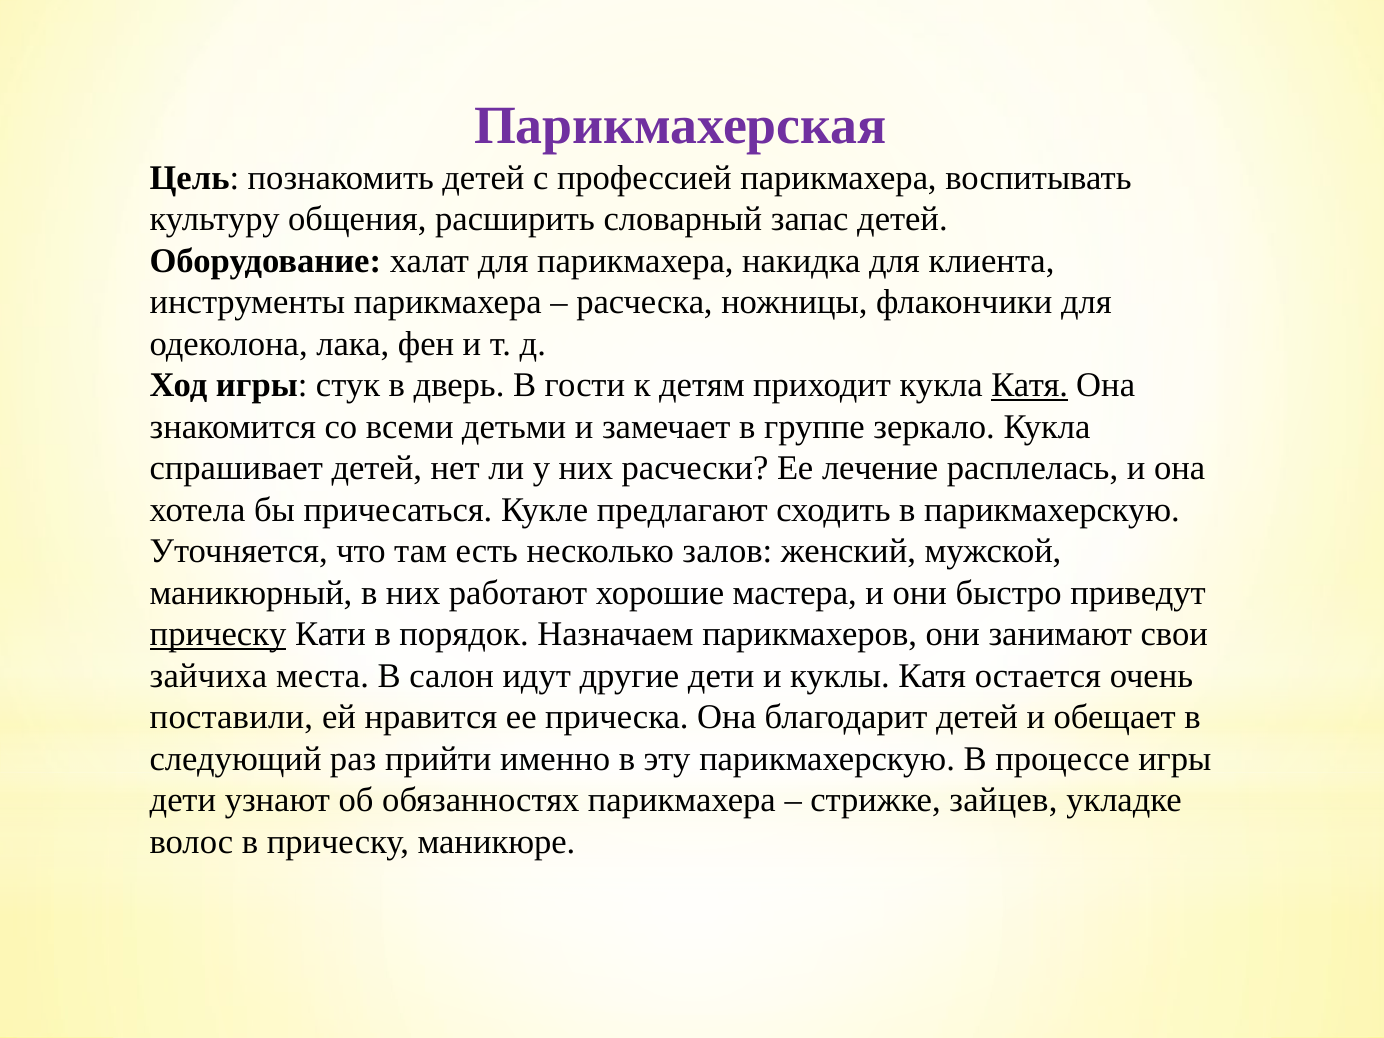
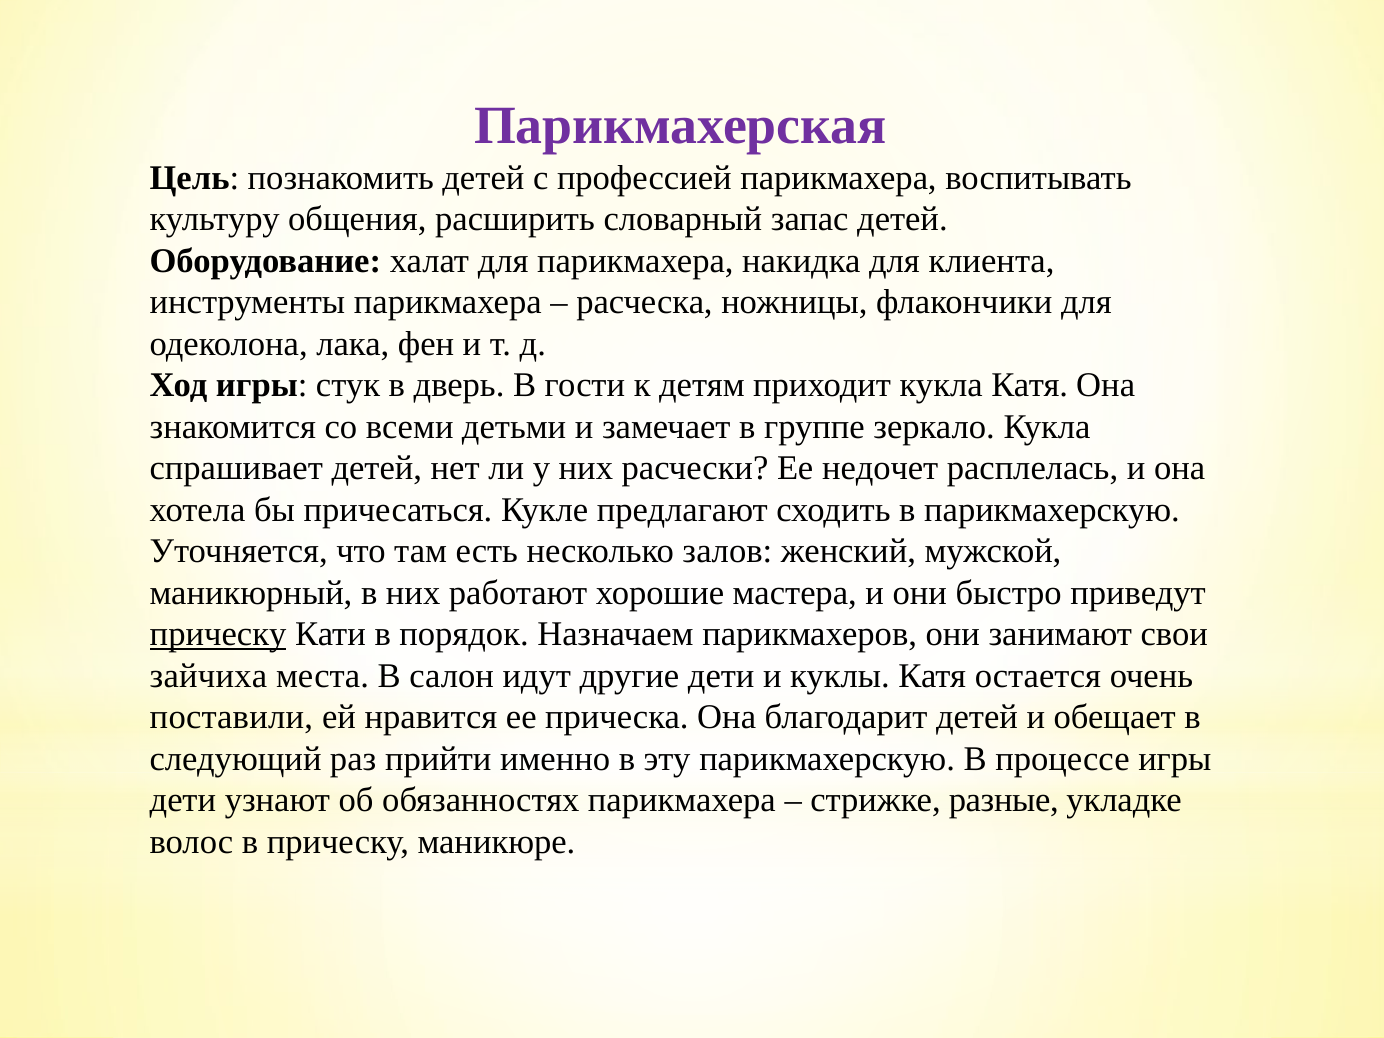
Катя at (1030, 385) underline: present -> none
лечение: лечение -> недочет
зайцев: зайцев -> разные
